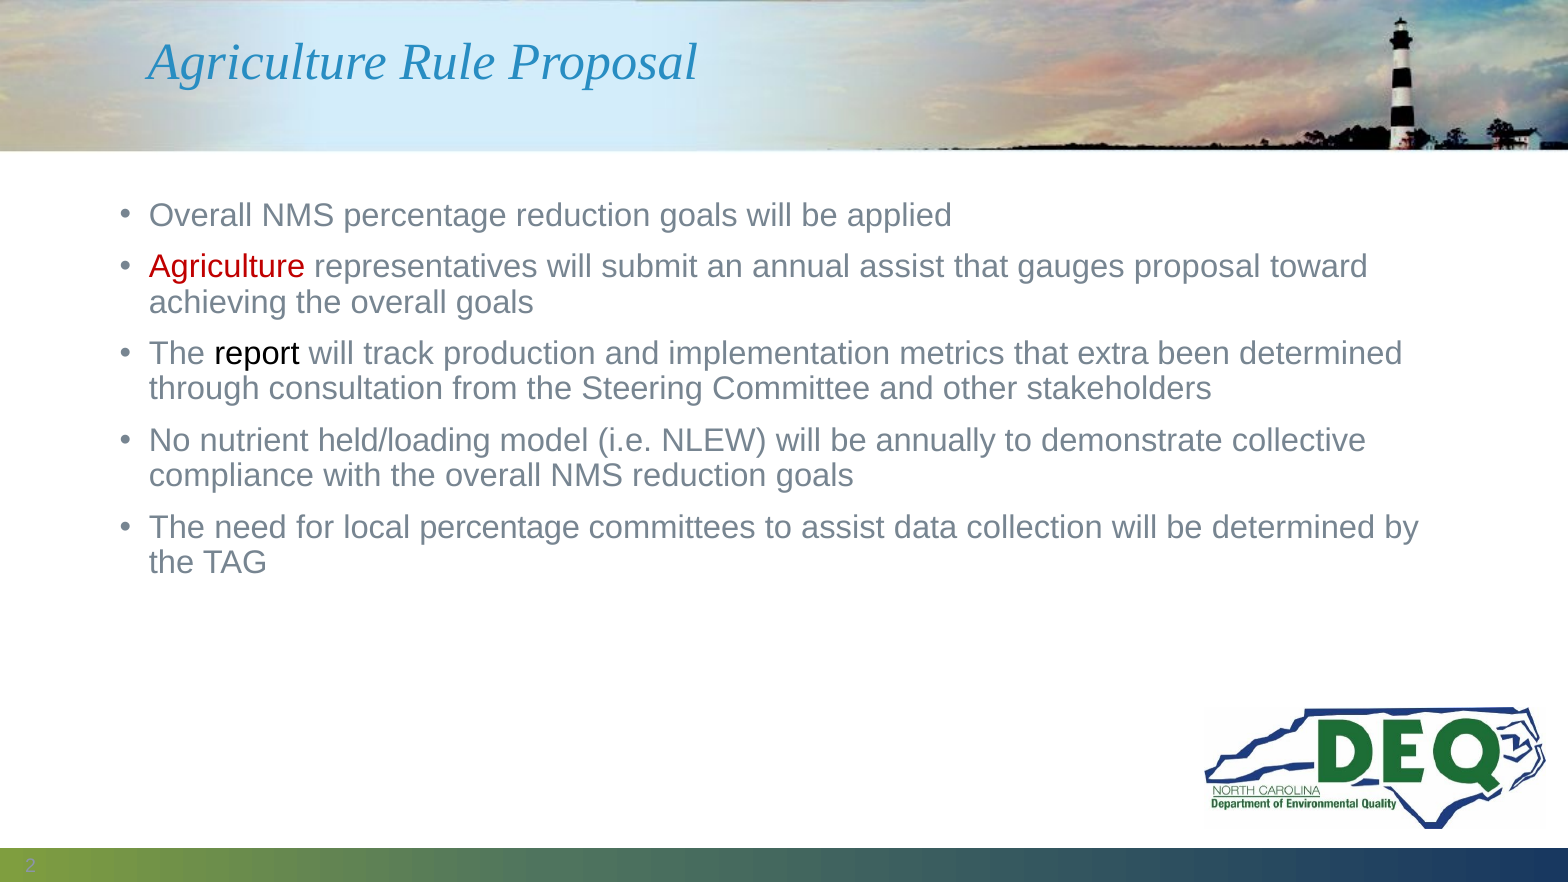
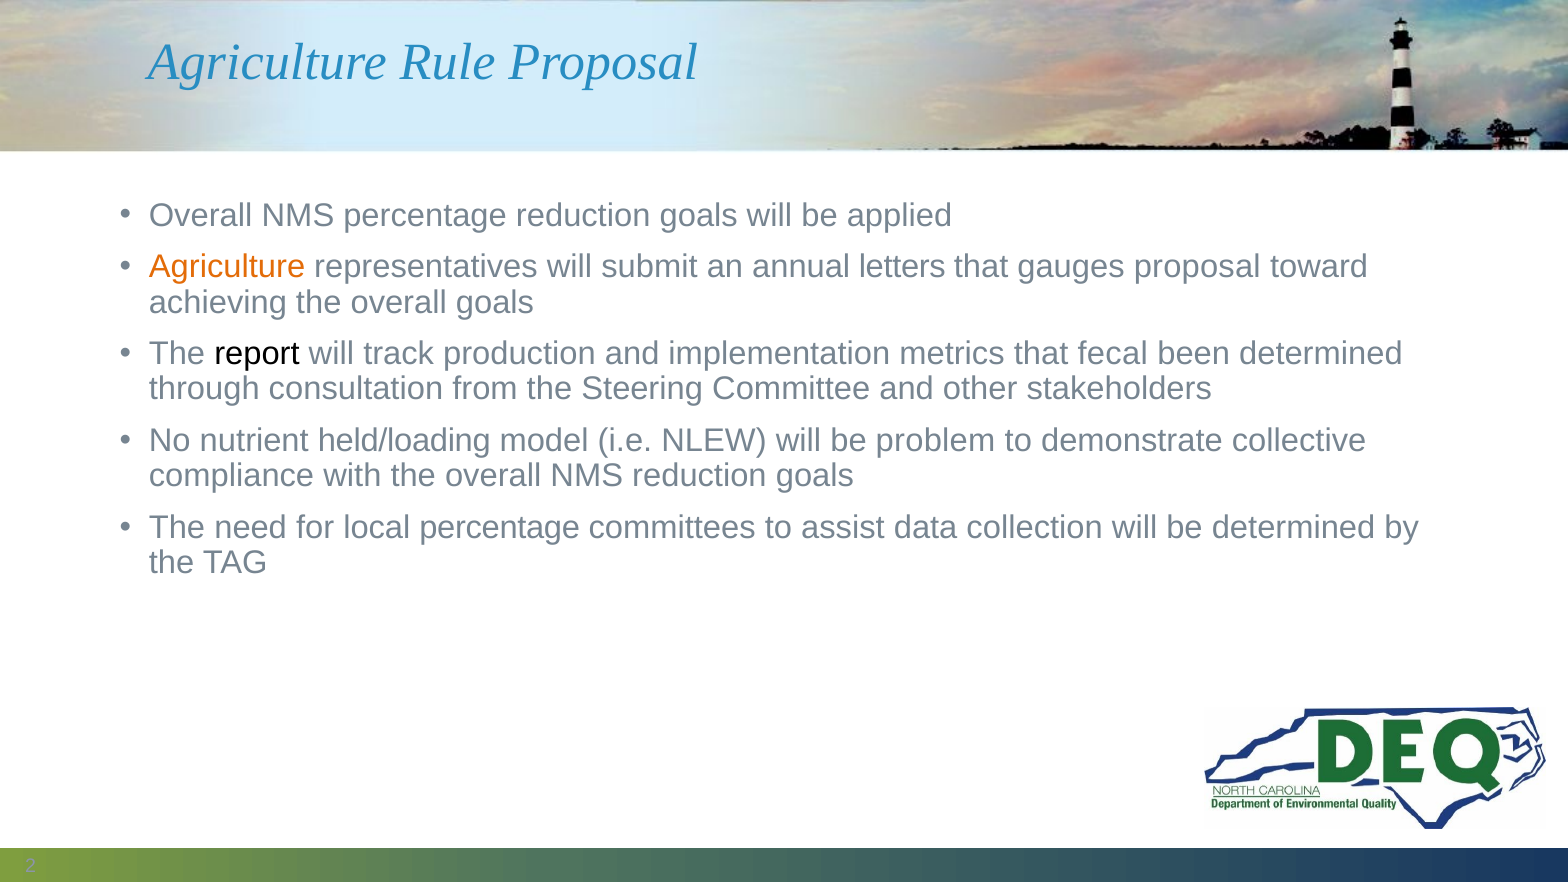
Agriculture at (227, 267) colour: red -> orange
annual assist: assist -> letters
extra: extra -> fecal
annually: annually -> problem
